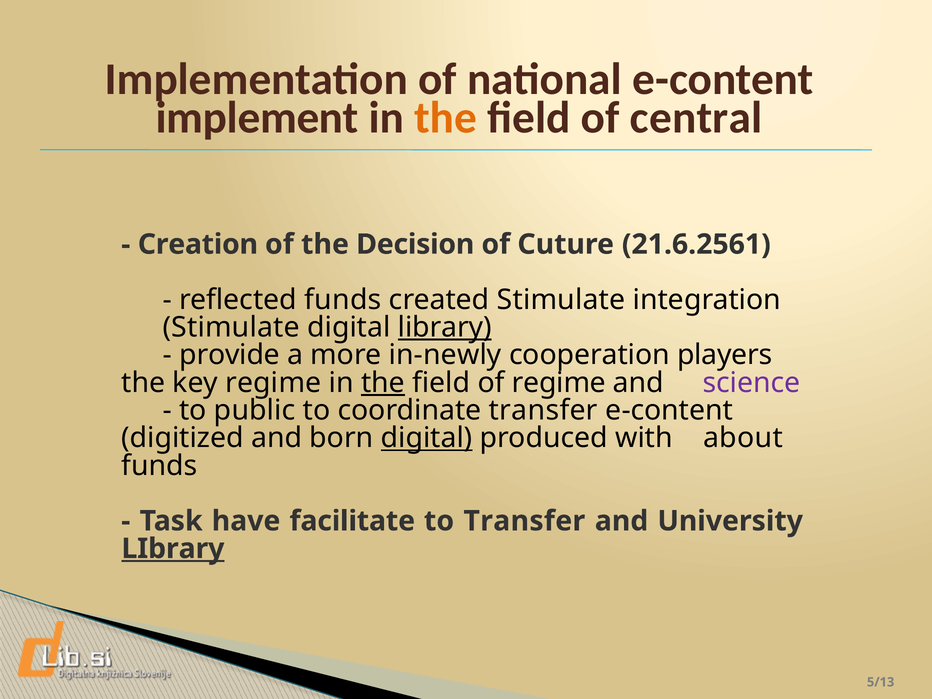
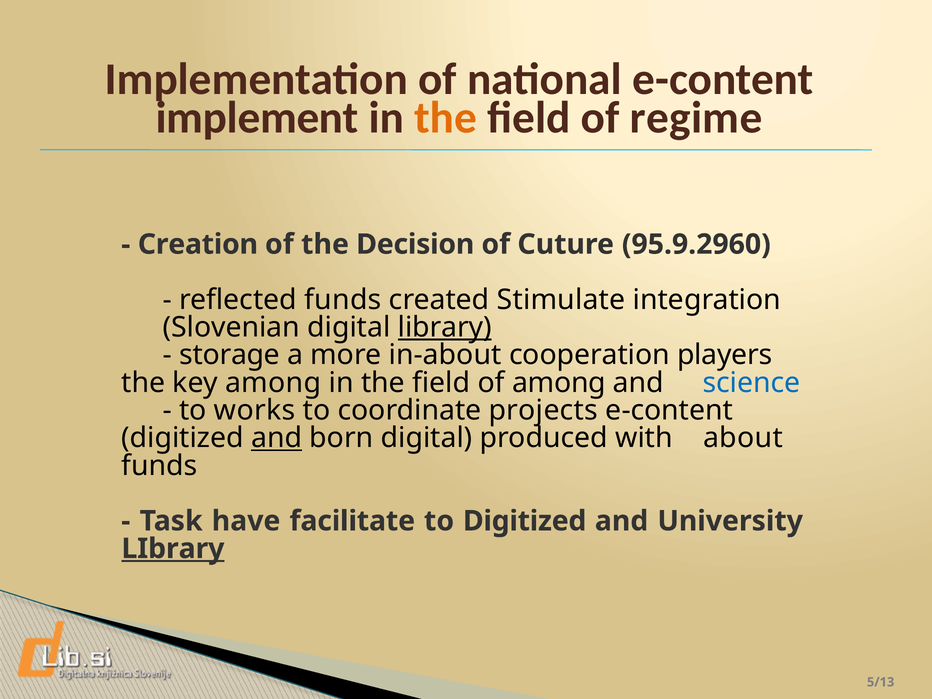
central: central -> regime
21.6.2561: 21.6.2561 -> 95.9.2960
Stimulate at (231, 327): Stimulate -> Slovenian
provide: provide -> storage
in-newly: in-newly -> in-about
key regime: regime -> among
the at (383, 383) underline: present -> none
of regime: regime -> among
science colour: purple -> blue
public: public -> works
coordinate transfer: transfer -> projects
and at (277, 438) underline: none -> present
digital at (427, 438) underline: present -> none
to Transfer: Transfer -> Digitized
